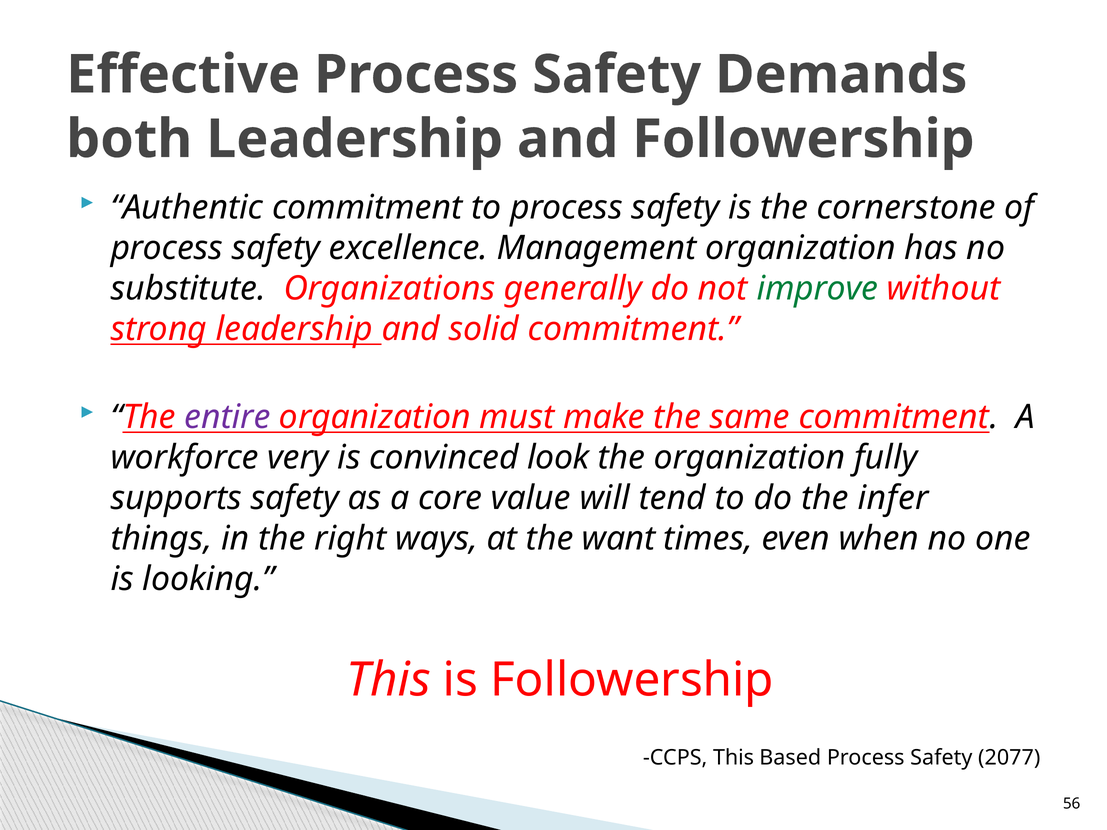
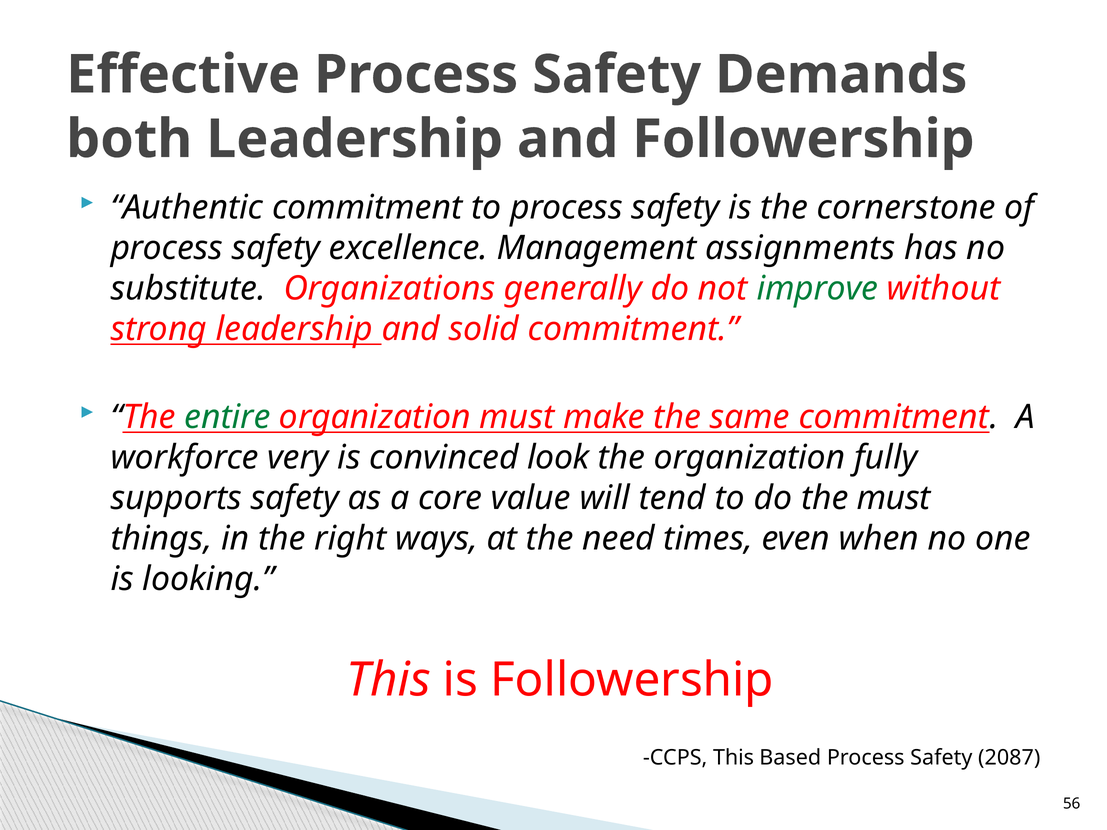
Management organization: organization -> assignments
entire colour: purple -> green
the infer: infer -> must
want: want -> need
2077: 2077 -> 2087
